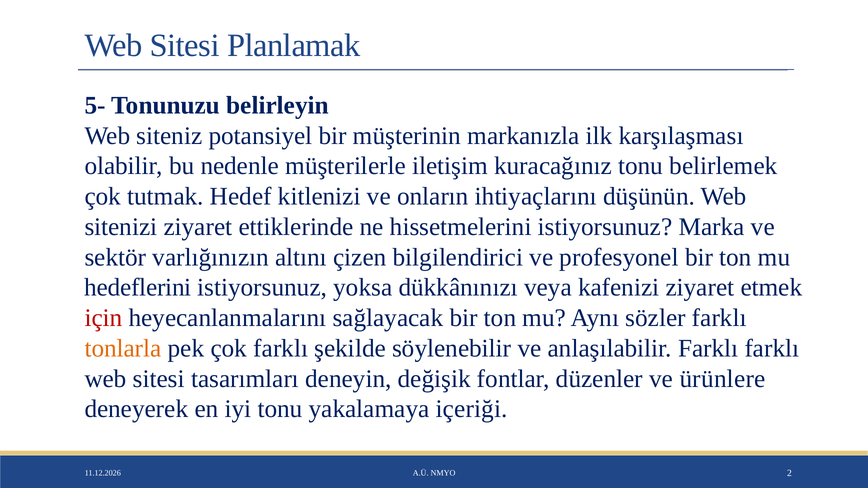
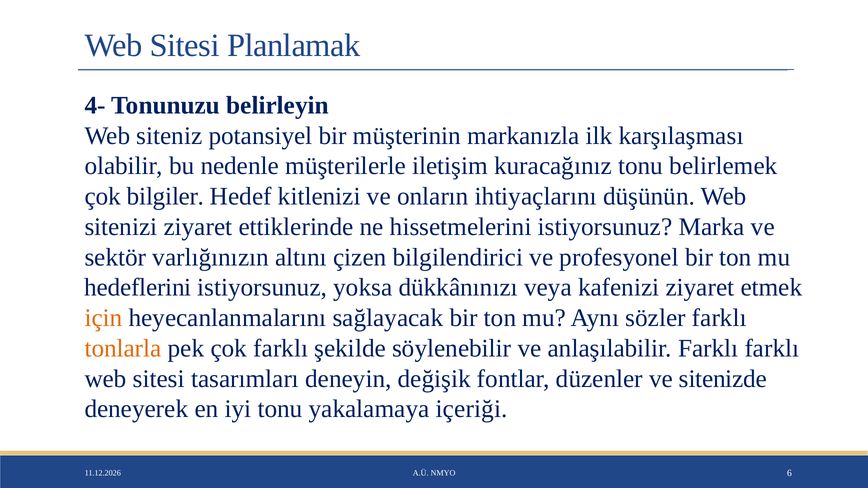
5-: 5- -> 4-
tutmak: tutmak -> bilgiler
için colour: red -> orange
ürünlere: ürünlere -> sitenizde
2: 2 -> 6
